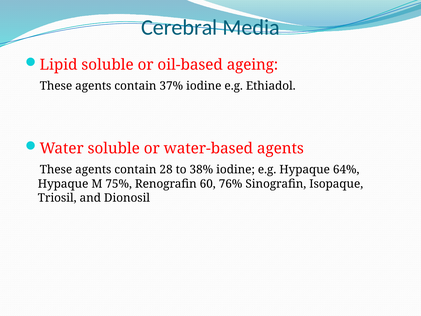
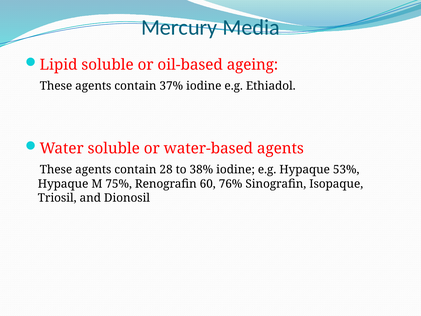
Cerebral: Cerebral -> Mercury
64%: 64% -> 53%
